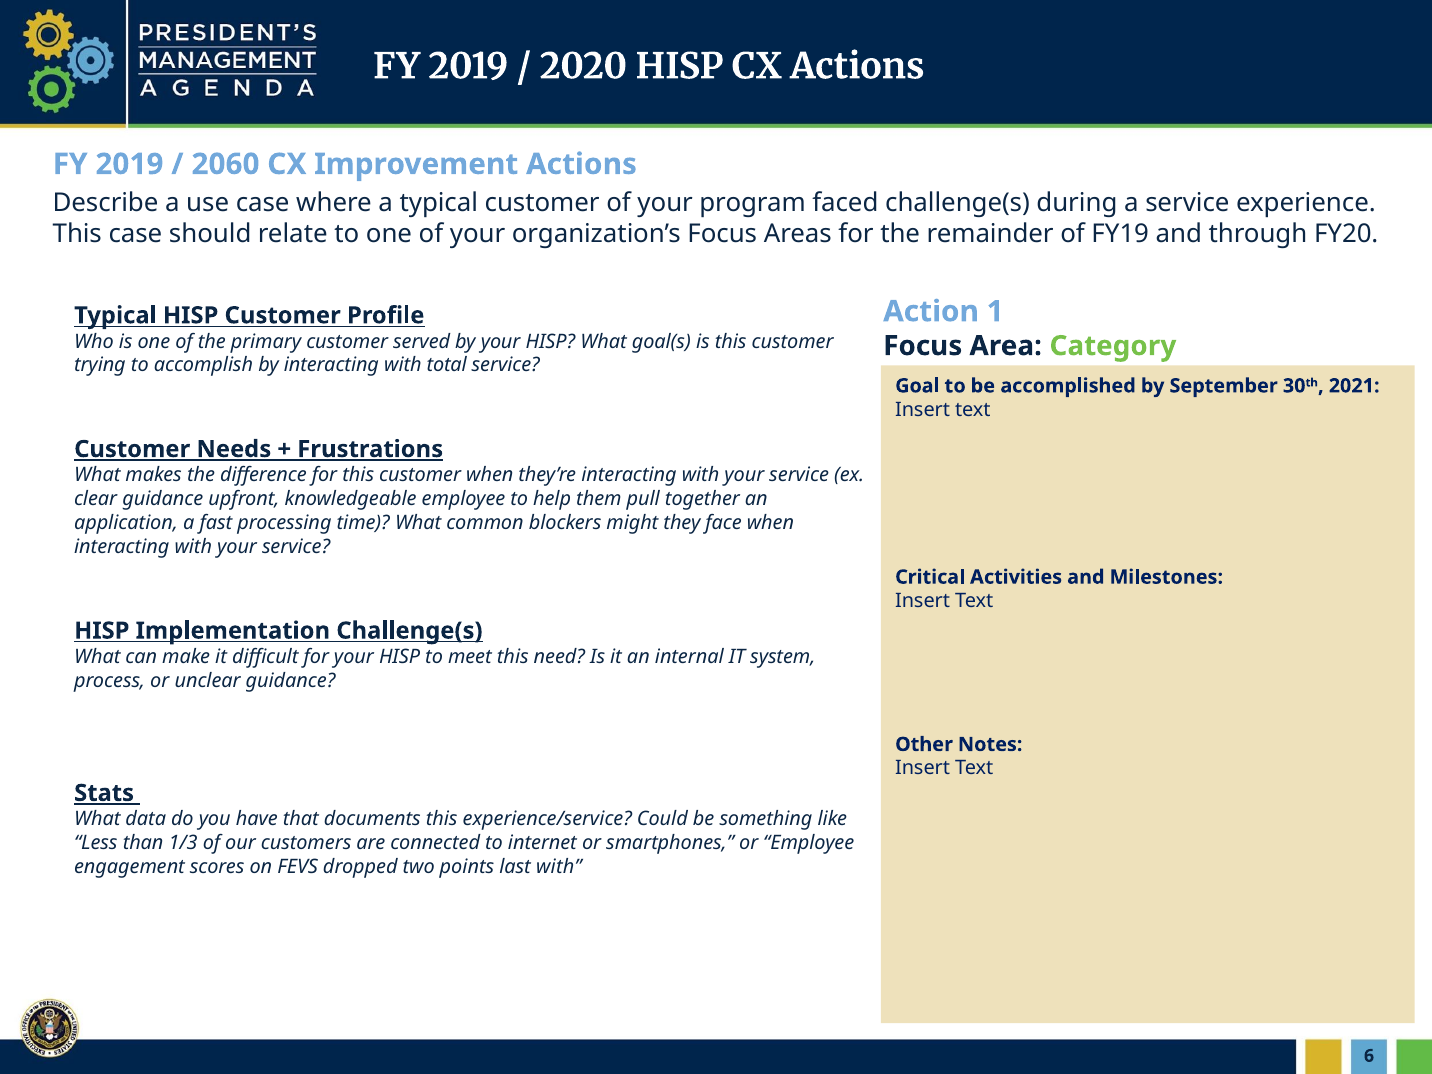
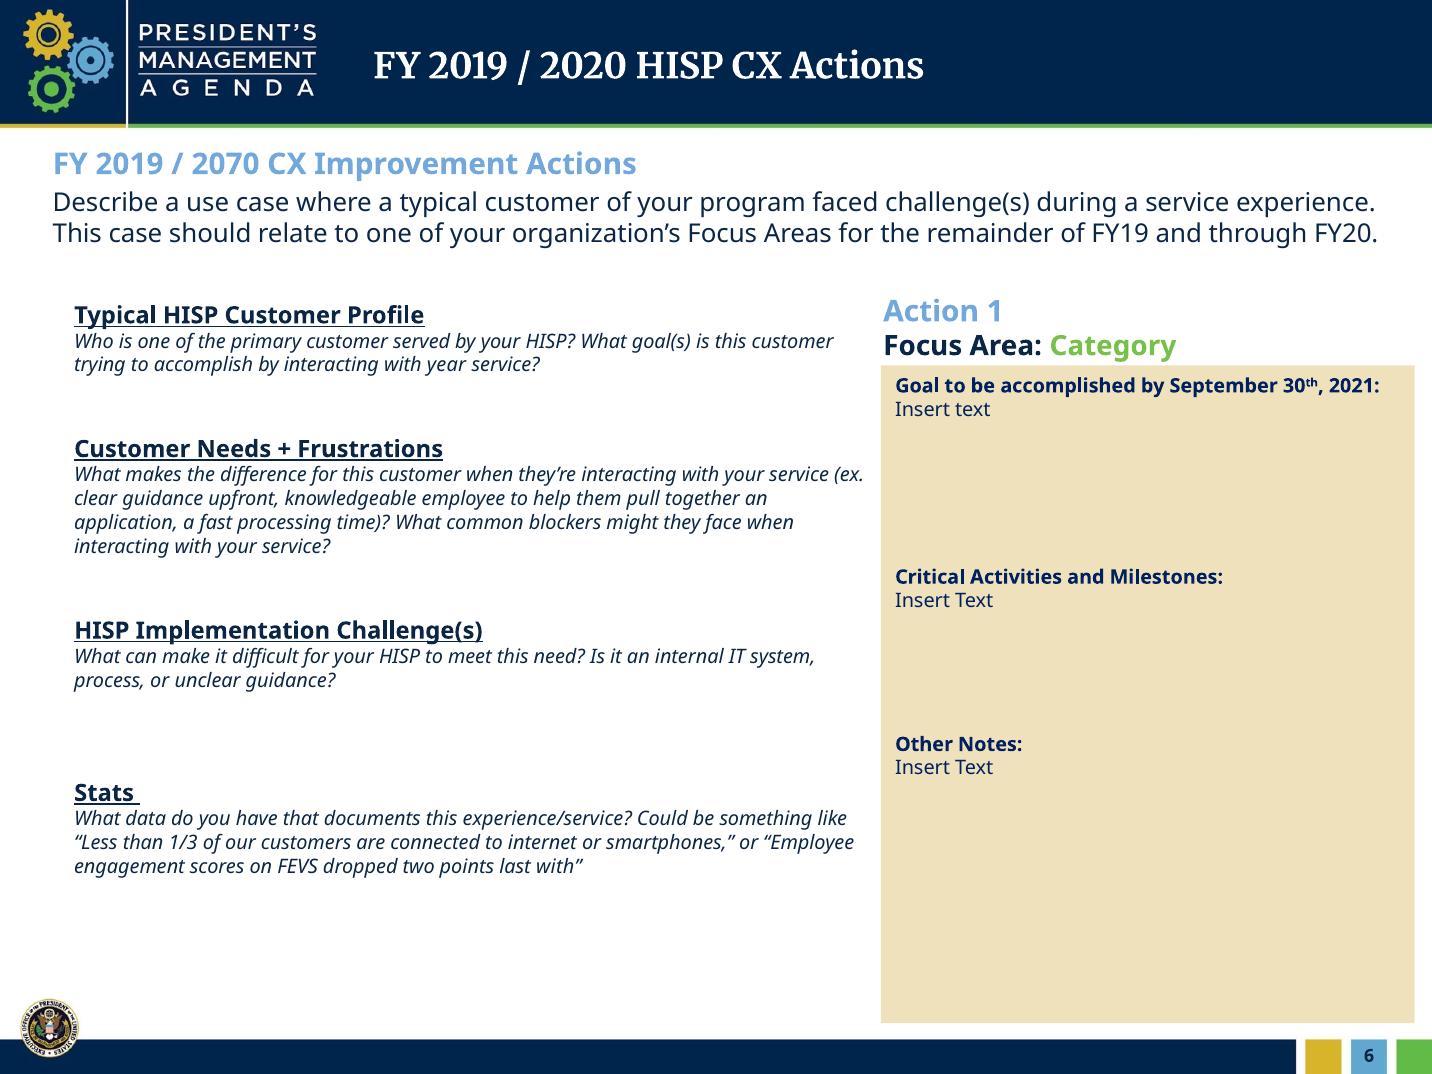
2060: 2060 -> 2070
total: total -> year
